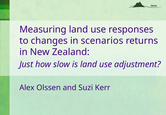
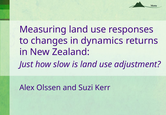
scenarios: scenarios -> dynamics
